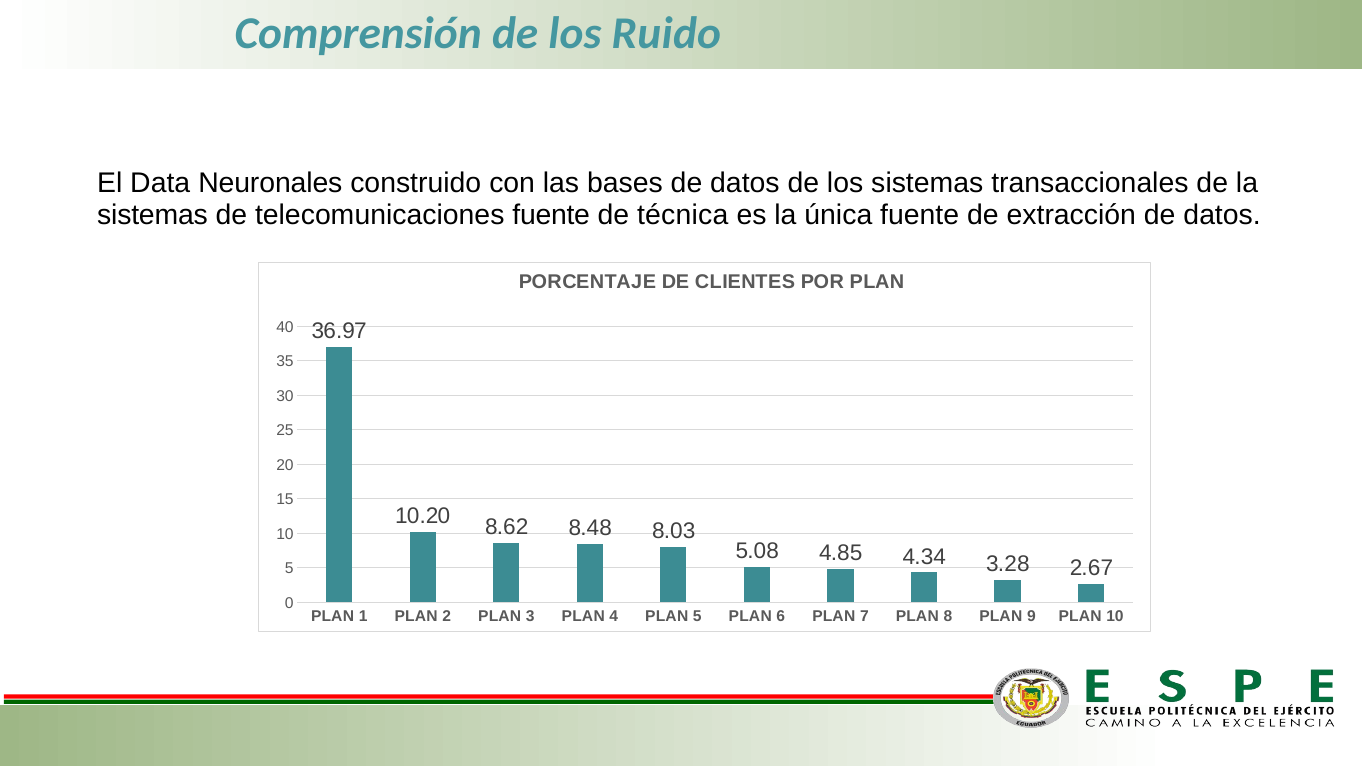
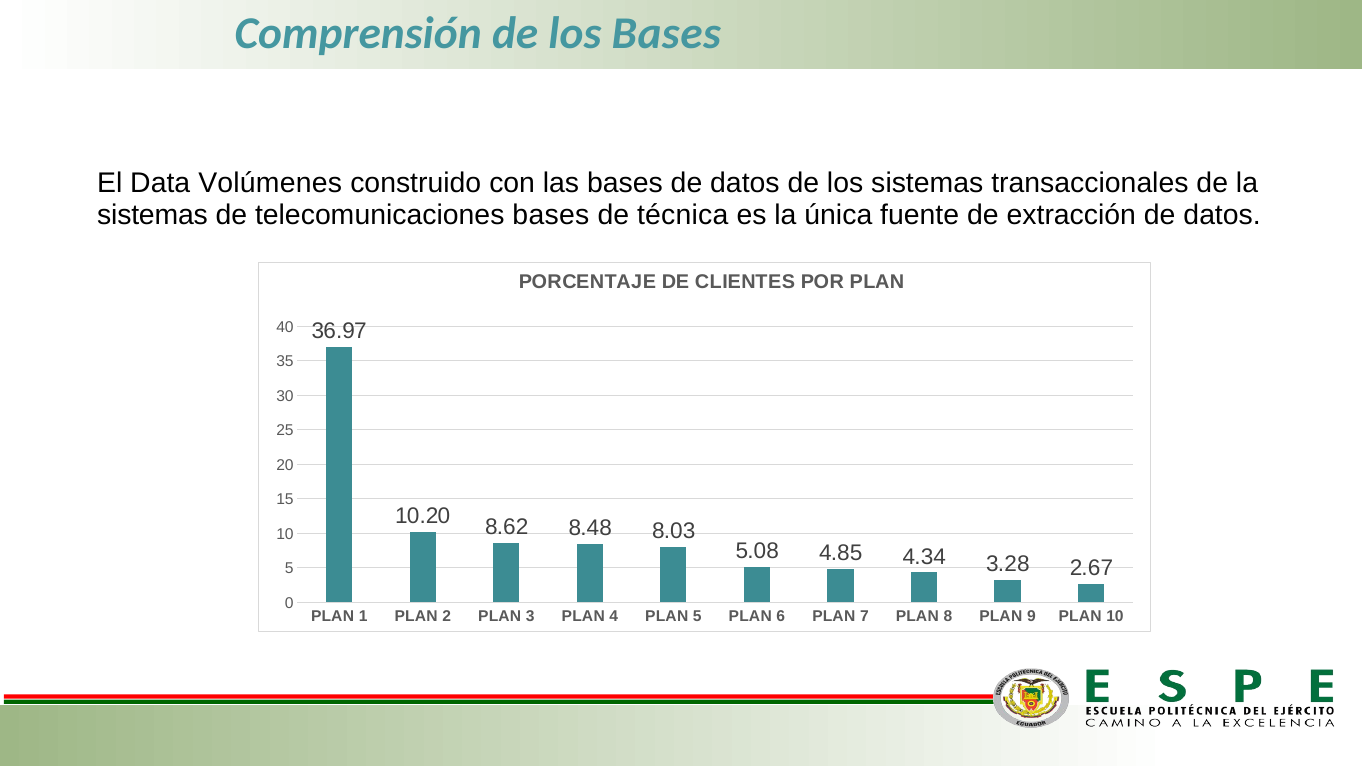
los Ruido: Ruido -> Bases
Neuronales: Neuronales -> Volúmenes
telecomunicaciones fuente: fuente -> bases
